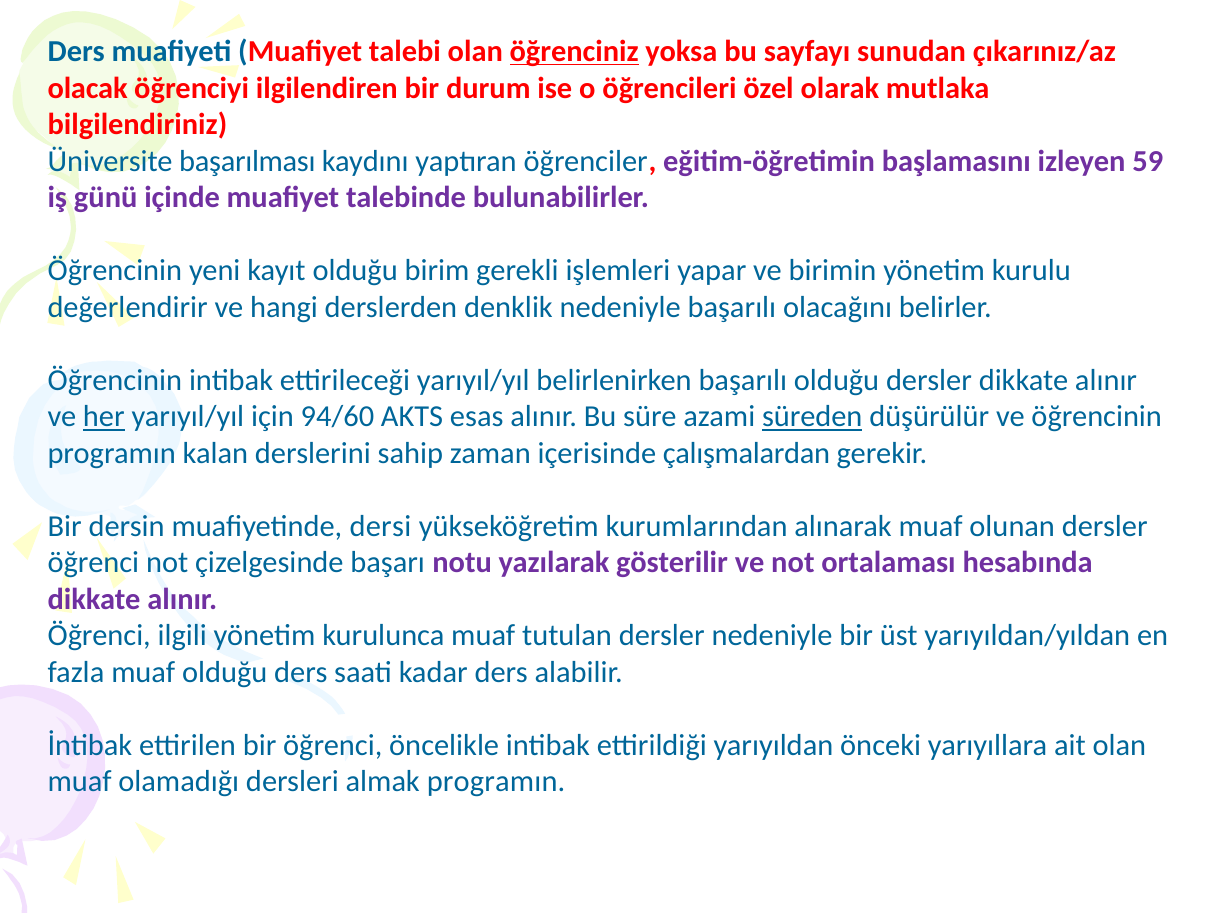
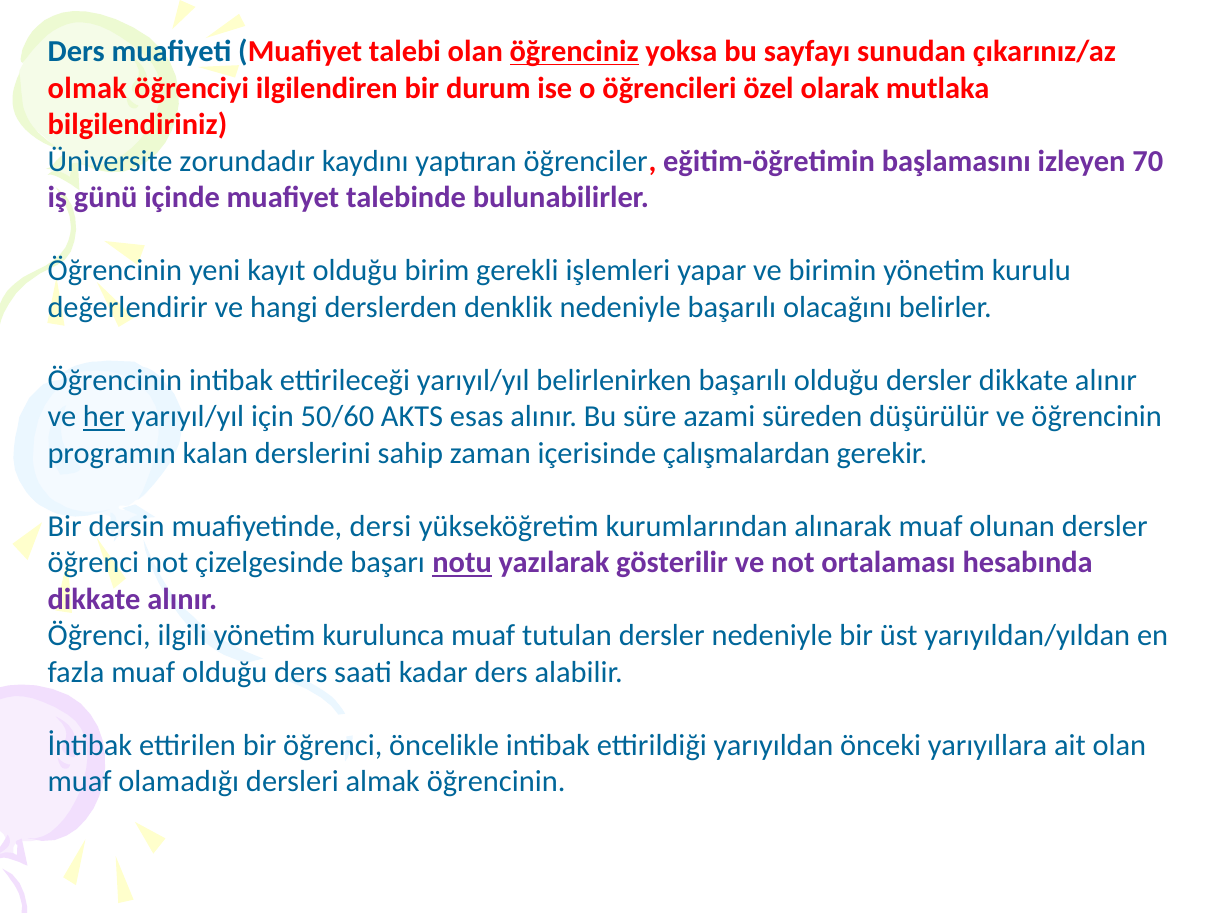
olacak: olacak -> olmak
başarılması: başarılması -> zorundadır
59: 59 -> 70
94/60: 94/60 -> 50/60
süreden underline: present -> none
notu underline: none -> present
almak programın: programın -> öğrencinin
